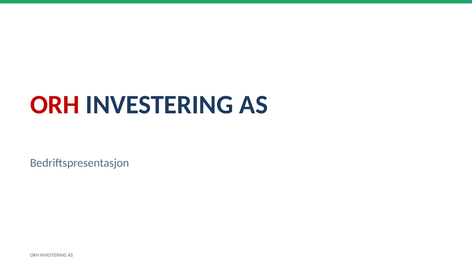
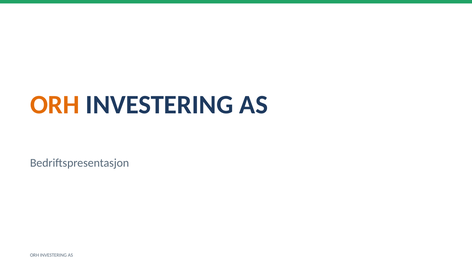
ORH at (55, 105) colour: red -> orange
